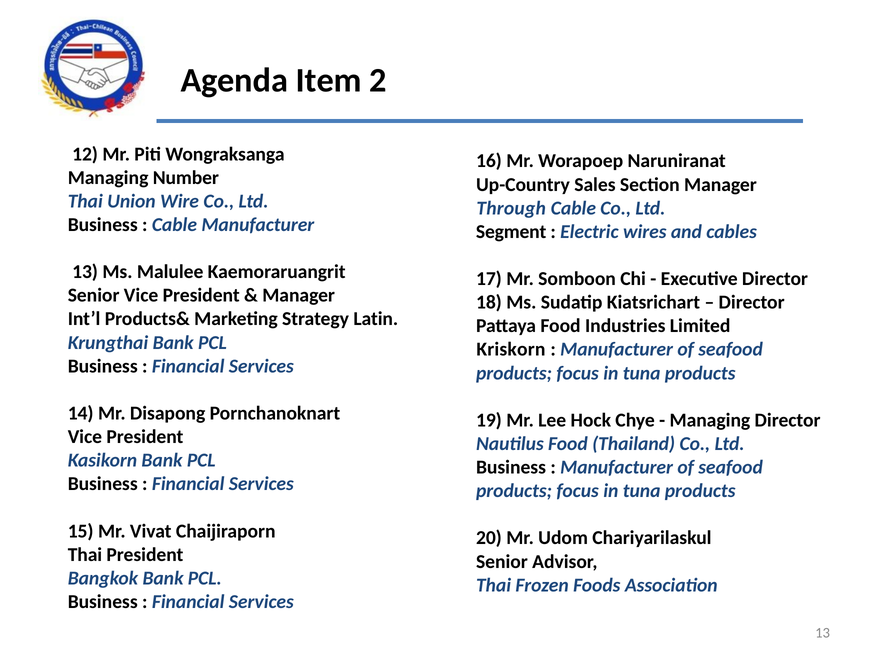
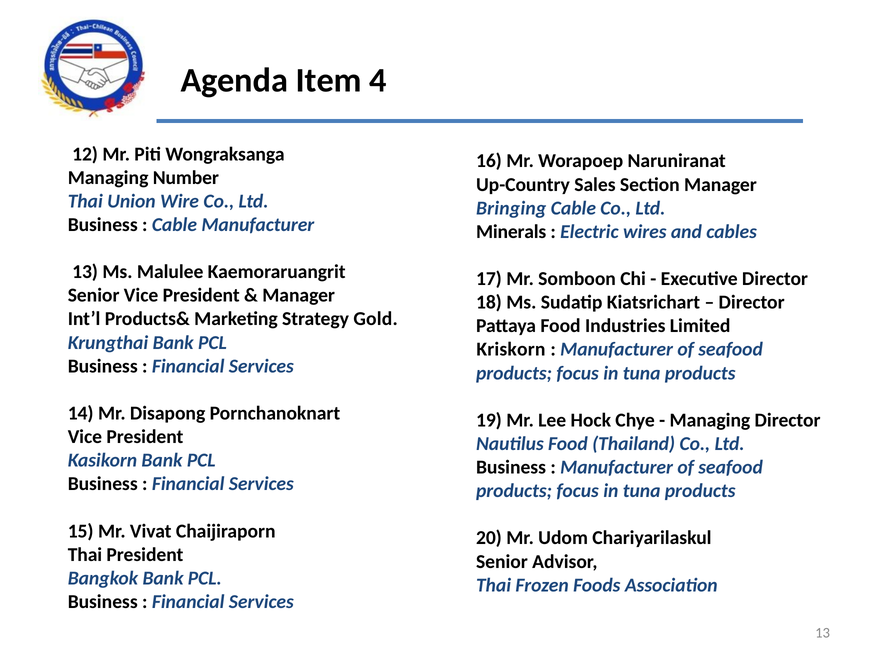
2: 2 -> 4
Through: Through -> Bringing
Segment: Segment -> Minerals
Latin: Latin -> Gold
